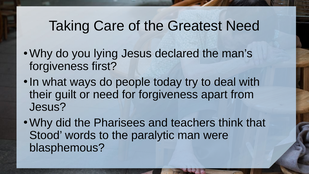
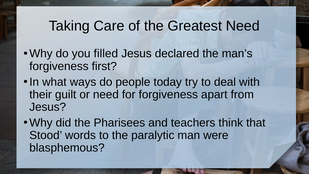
lying: lying -> filled
